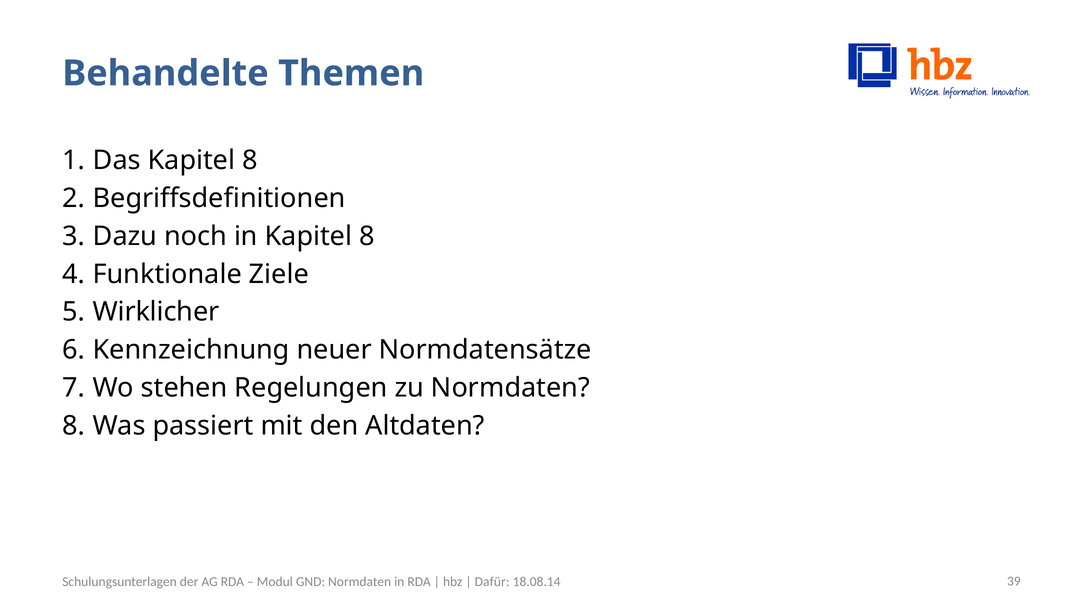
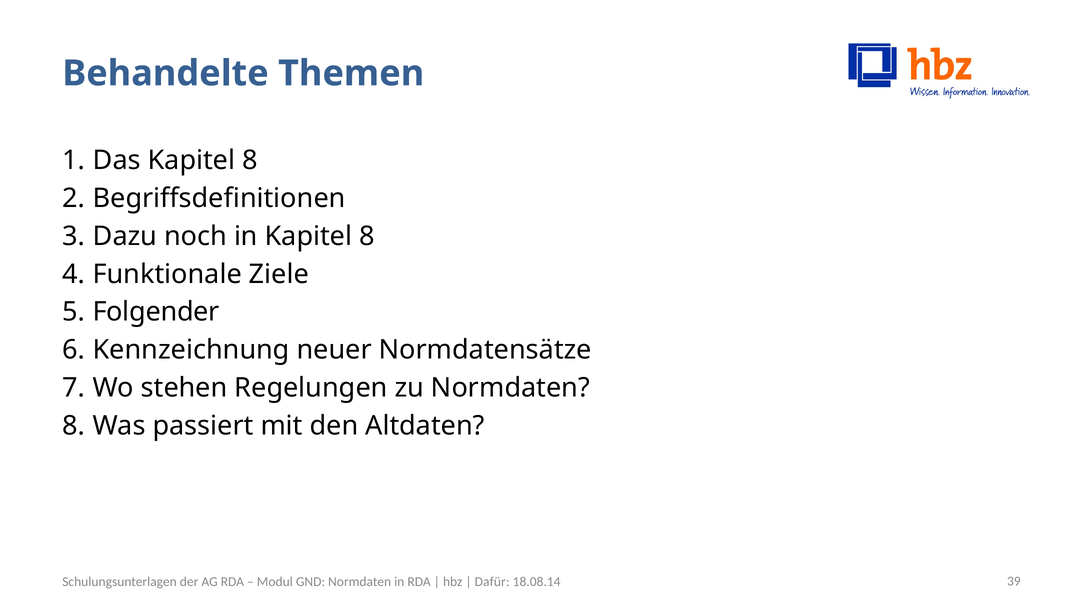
Wirklicher: Wirklicher -> Folgender
